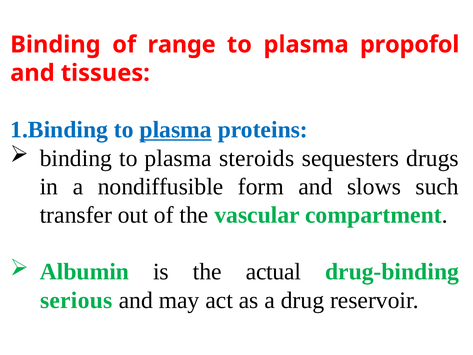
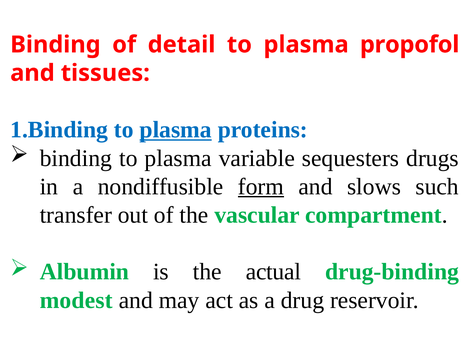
range: range -> detail
steroids: steroids -> variable
form underline: none -> present
serious: serious -> modest
